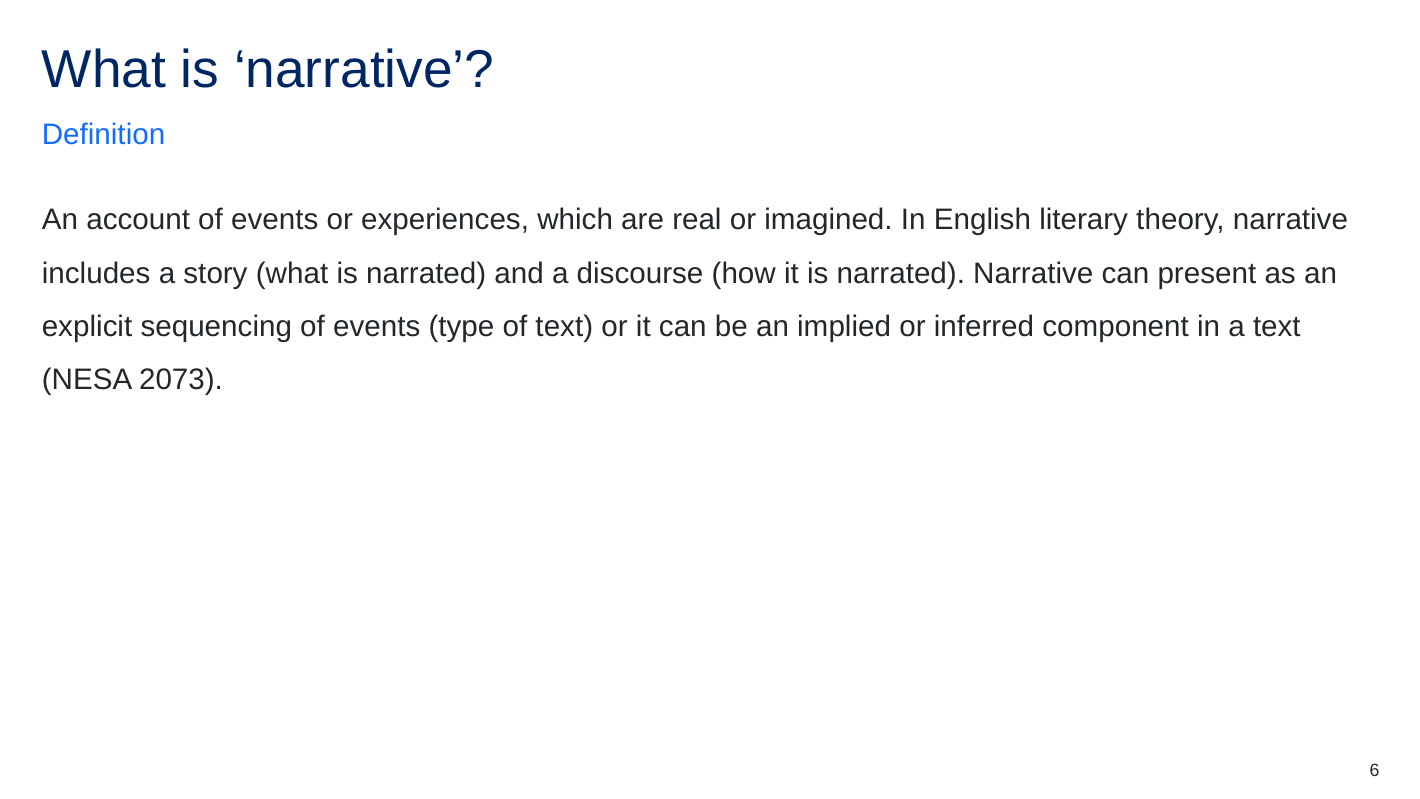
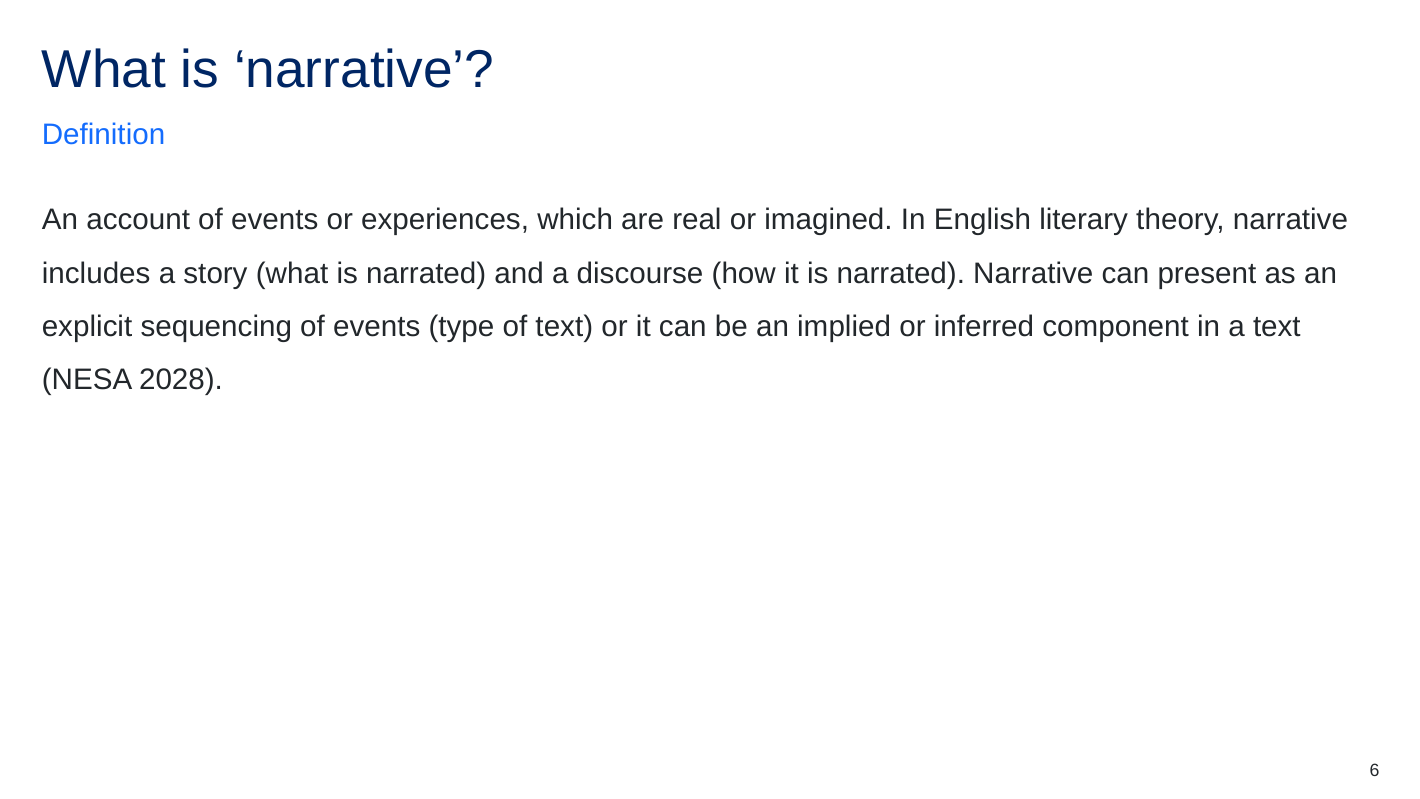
2073: 2073 -> 2028
